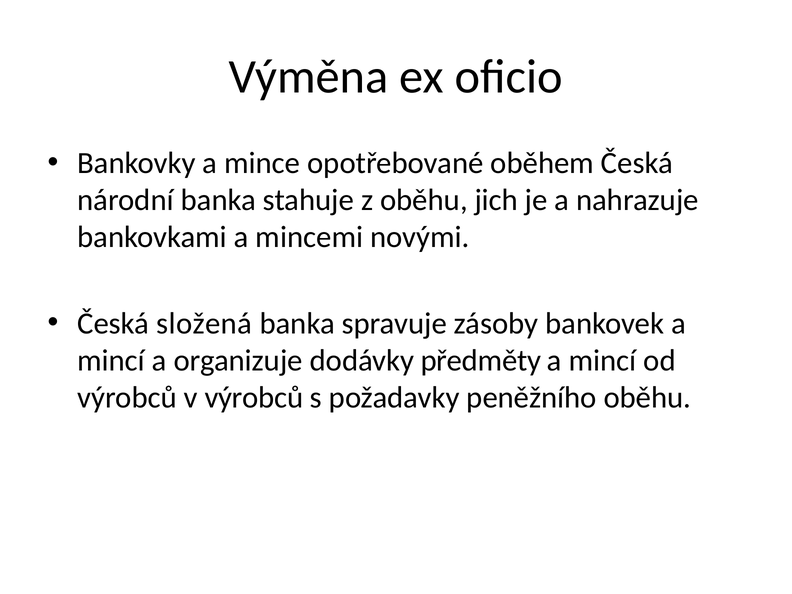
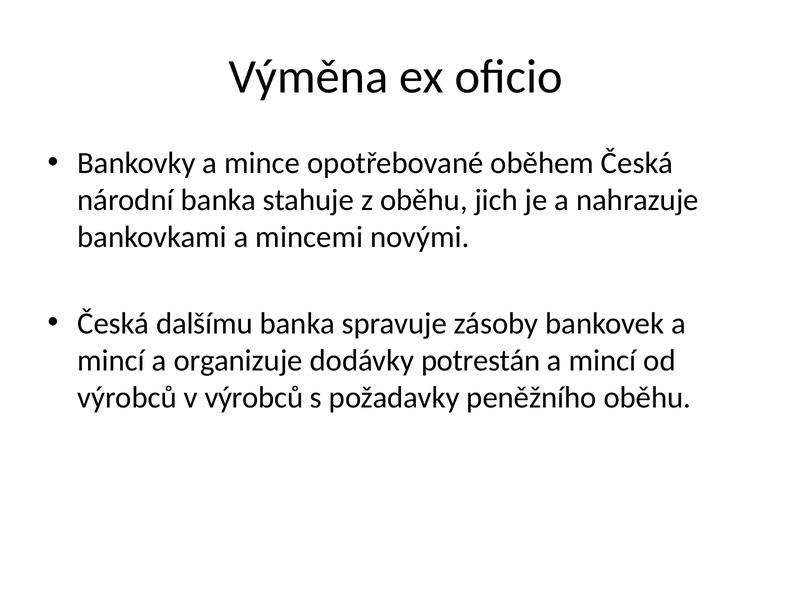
složená: složená -> dalšímu
předměty: předměty -> potrestán
